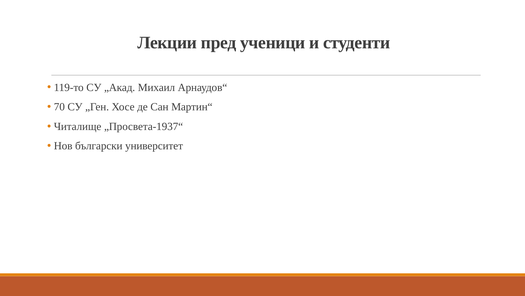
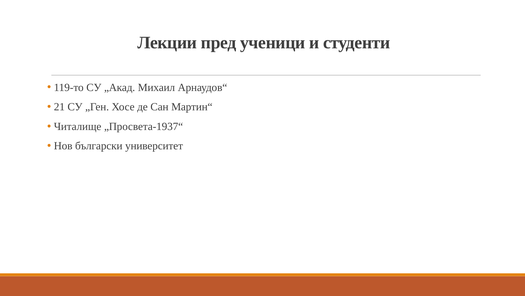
70: 70 -> 21
